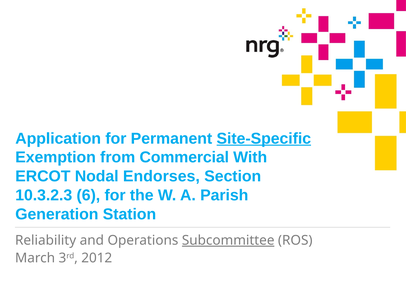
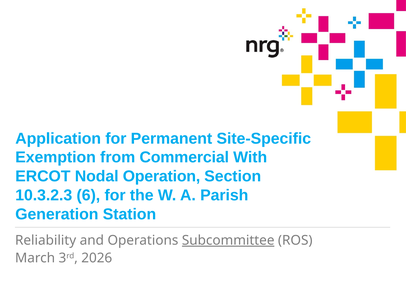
Site-Specific underline: present -> none
Endorses: Endorses -> Operation
2012: 2012 -> 2026
